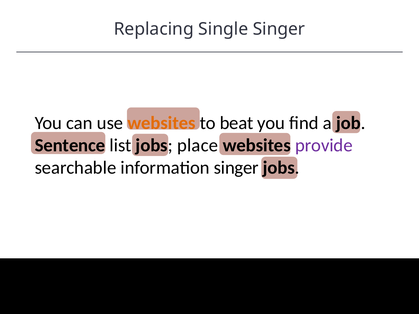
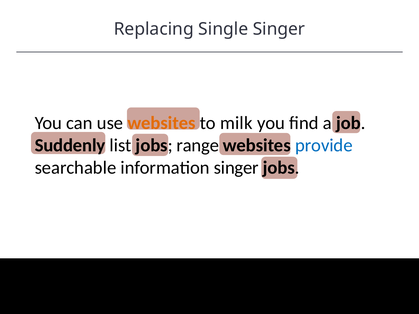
beat: beat -> milk
Sentence: Sentence -> Suddenly
place: place -> range
provide colour: purple -> blue
